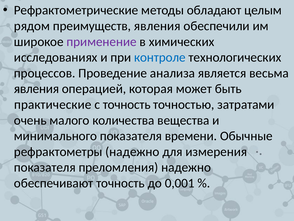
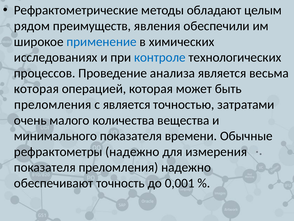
применение colour: purple -> blue
явления at (37, 89): явления -> которая
практические at (53, 104): практические -> преломления
с точность: точность -> является
